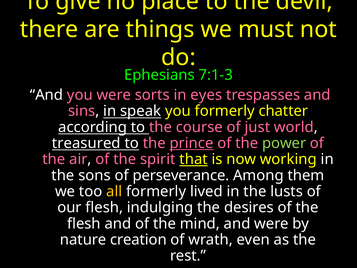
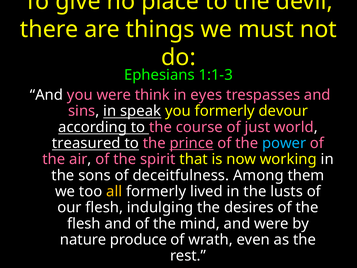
7:1-3: 7:1-3 -> 1:1-3
sorts: sorts -> think
chatter: chatter -> devour
power colour: light green -> light blue
that underline: present -> none
perseverance: perseverance -> deceitfulness
creation: creation -> produce
